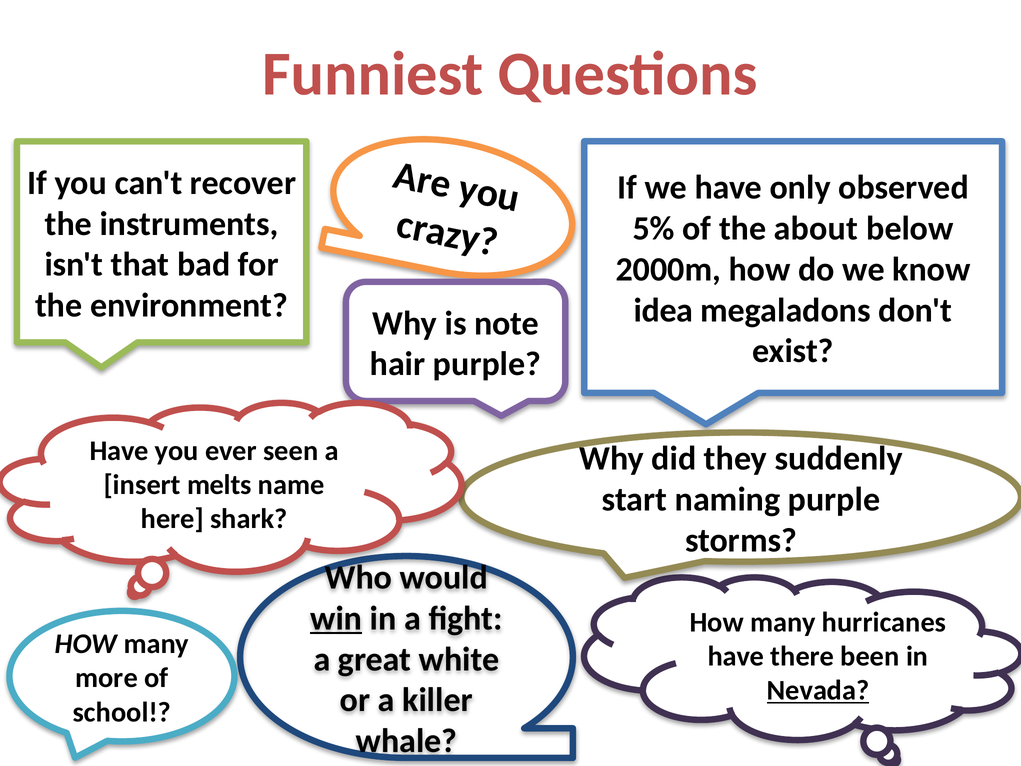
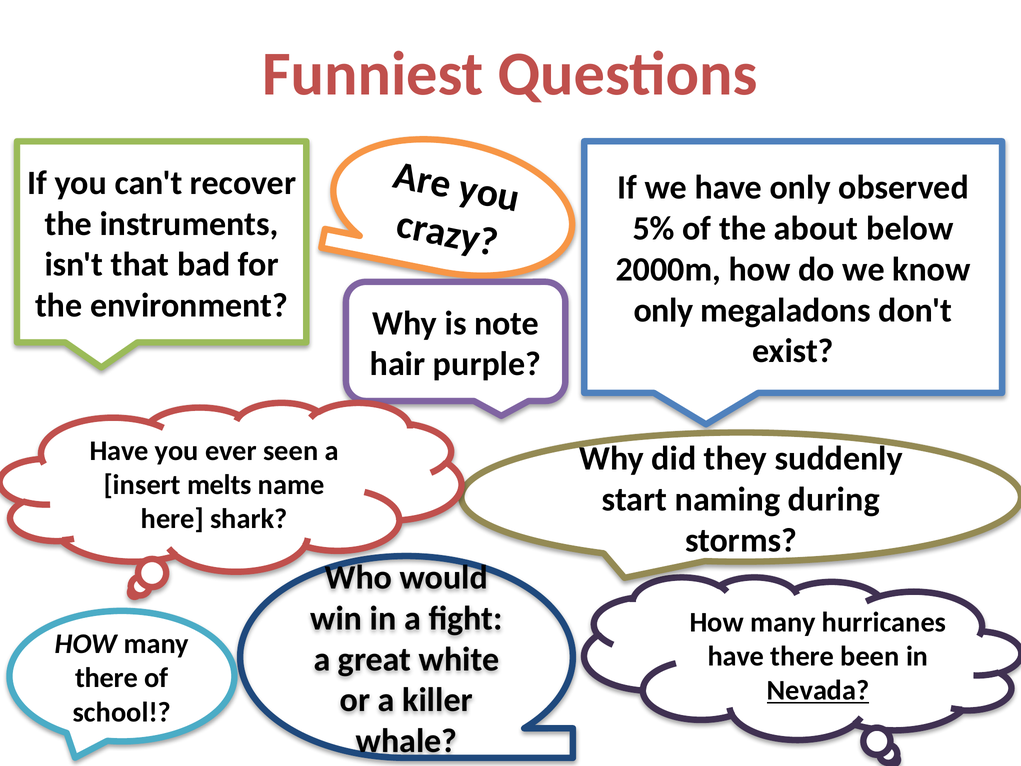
idea at (663, 310): idea -> only
naming purple: purple -> during
win underline: present -> none
more at (107, 678): more -> there
